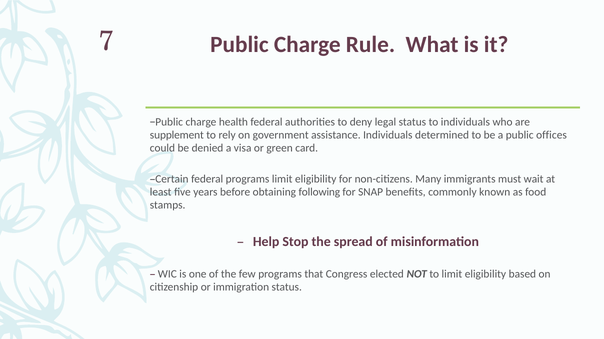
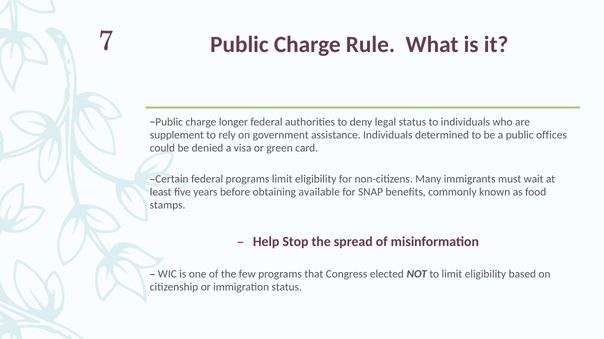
health: health -> longer
following: following -> available
